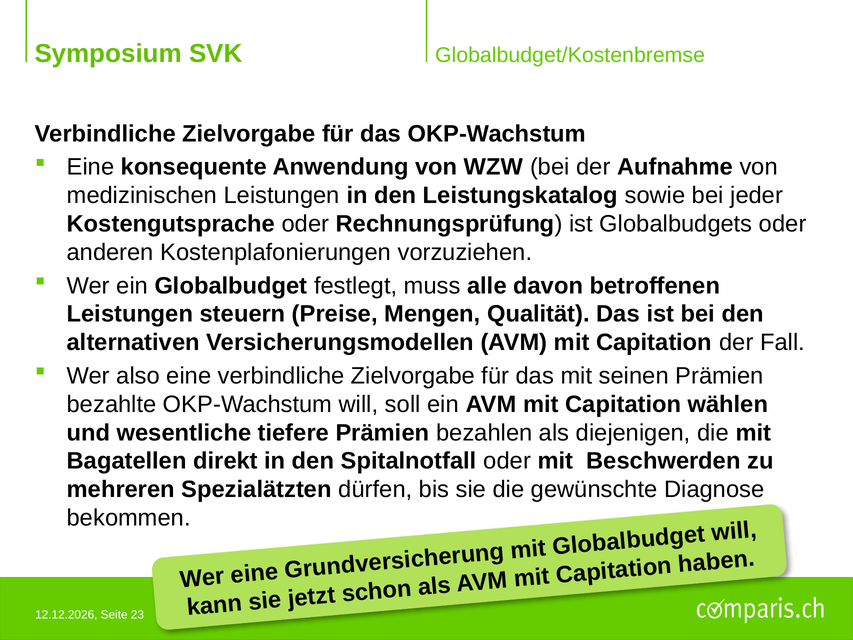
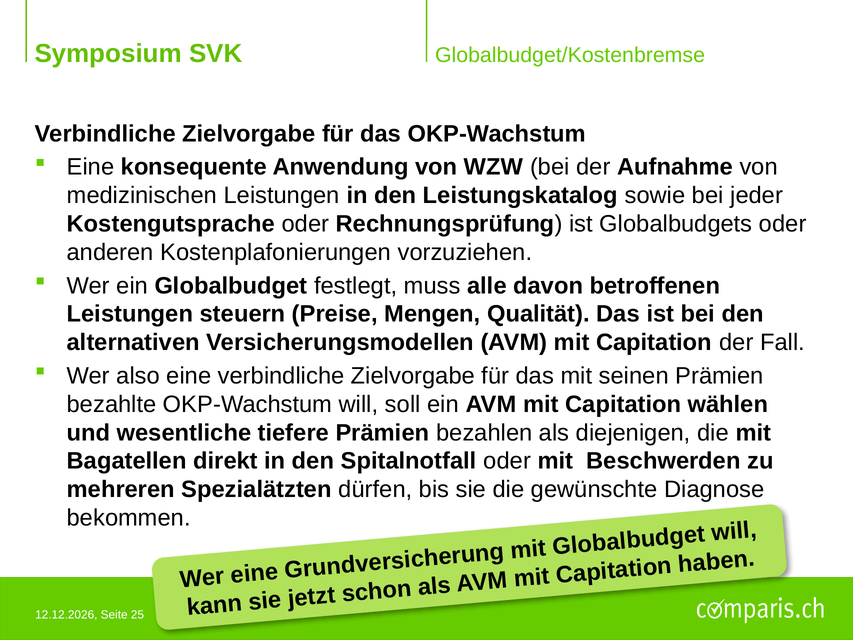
23: 23 -> 25
